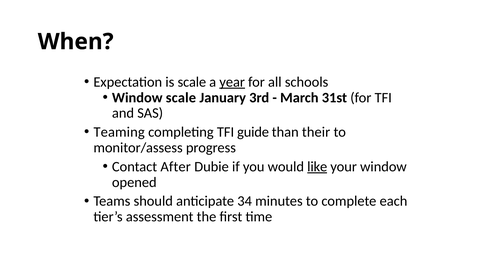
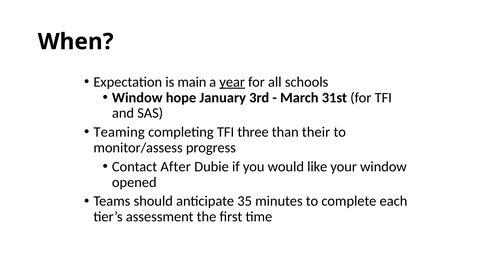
is scale: scale -> main
Window scale: scale -> hope
guide: guide -> three
like underline: present -> none
34: 34 -> 35
